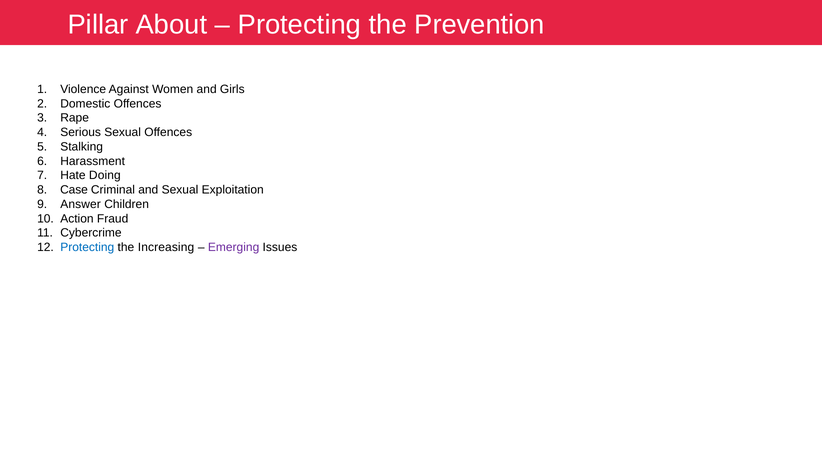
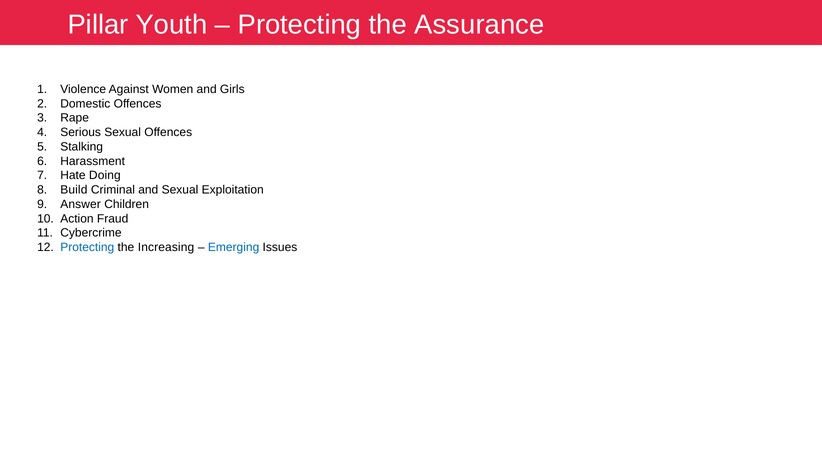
About: About -> Youth
Prevention: Prevention -> Assurance
Case: Case -> Build
Emerging colour: purple -> blue
